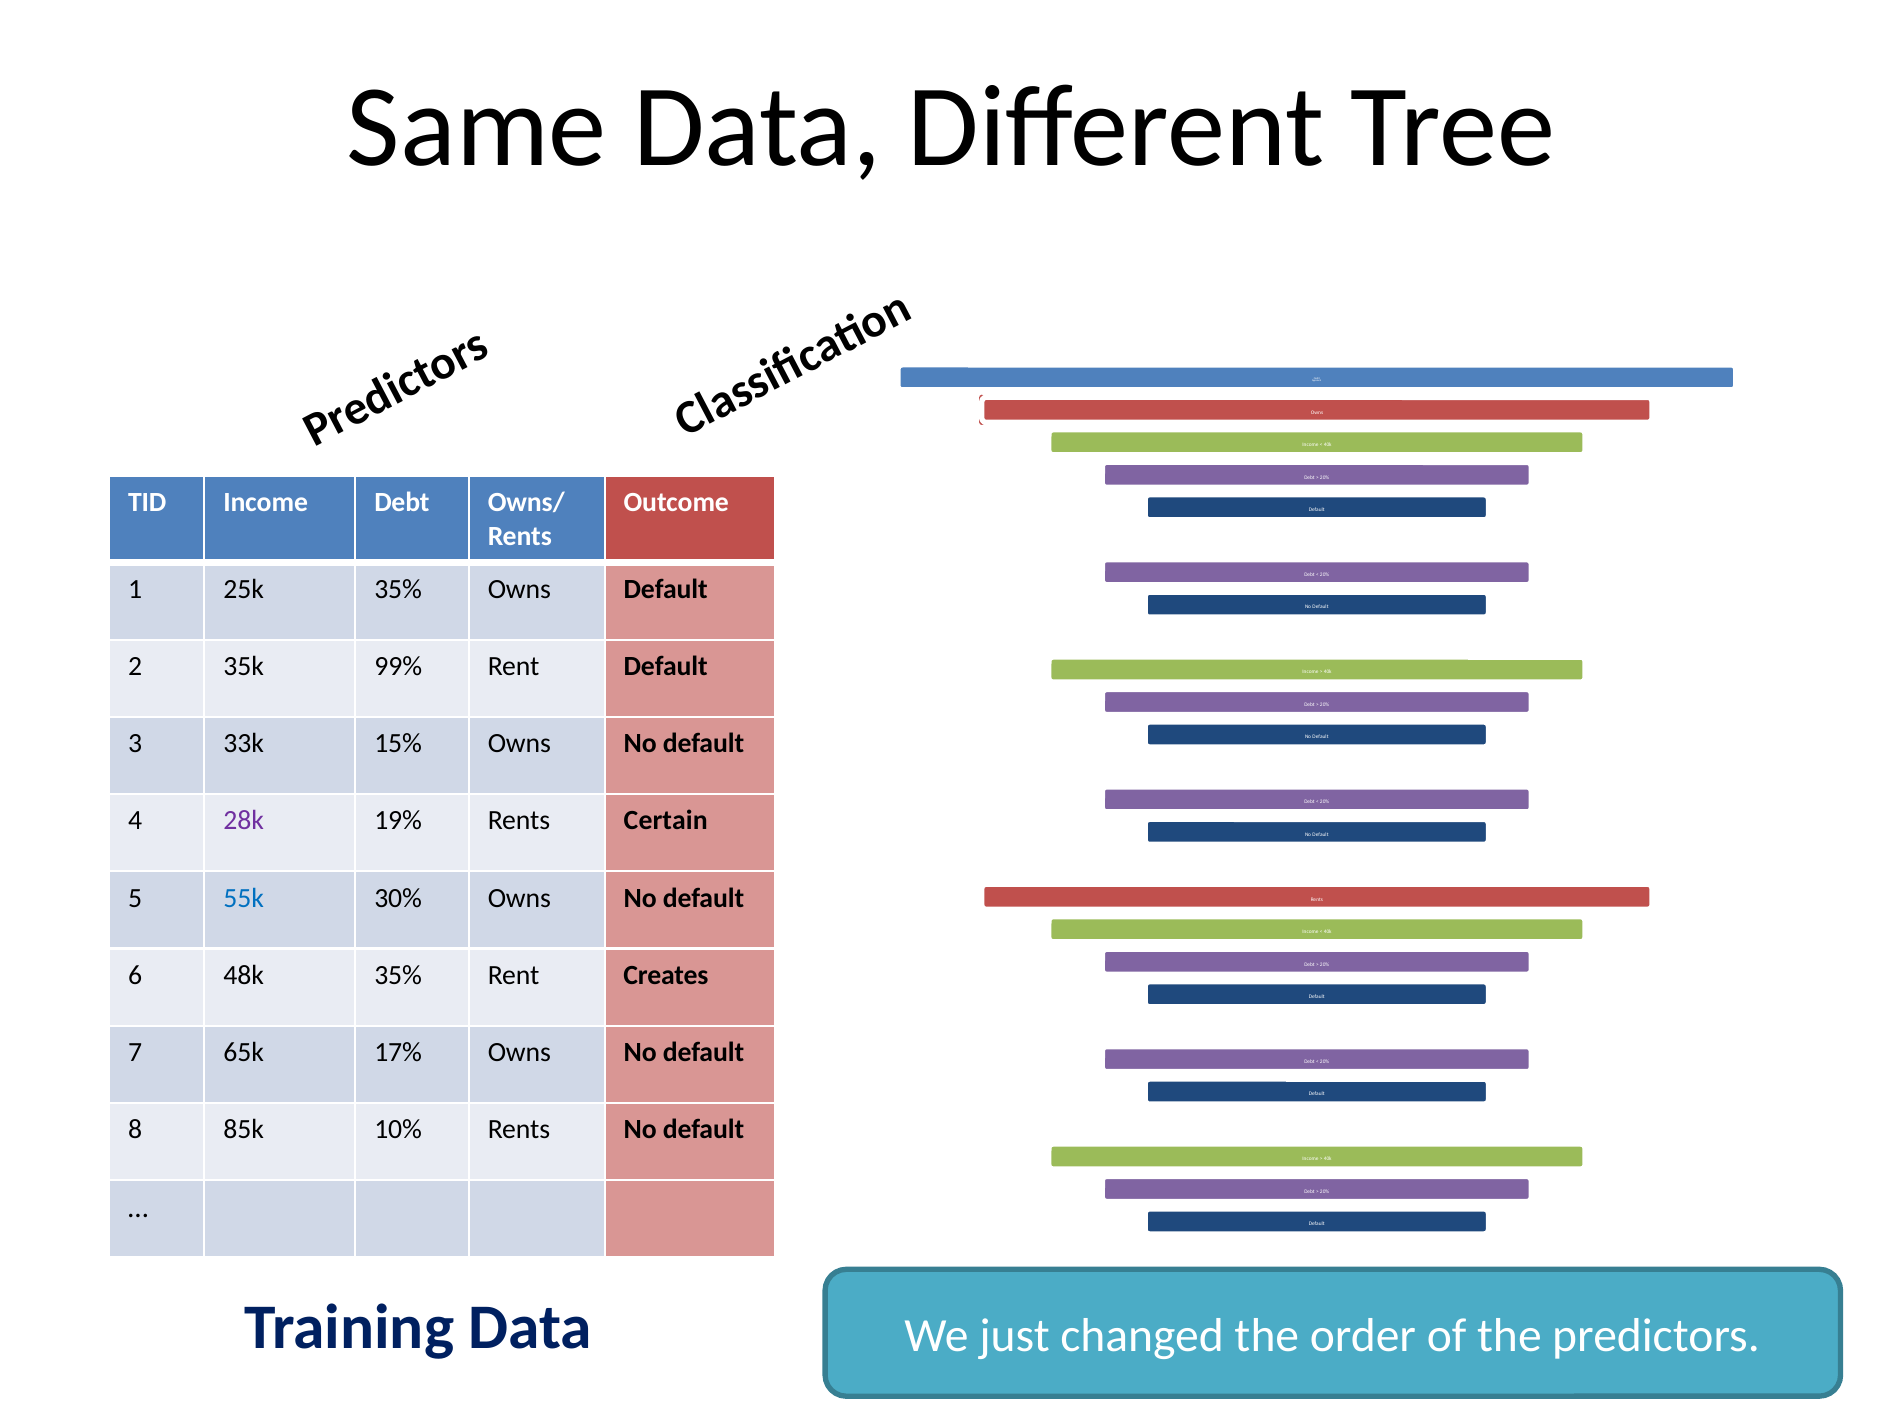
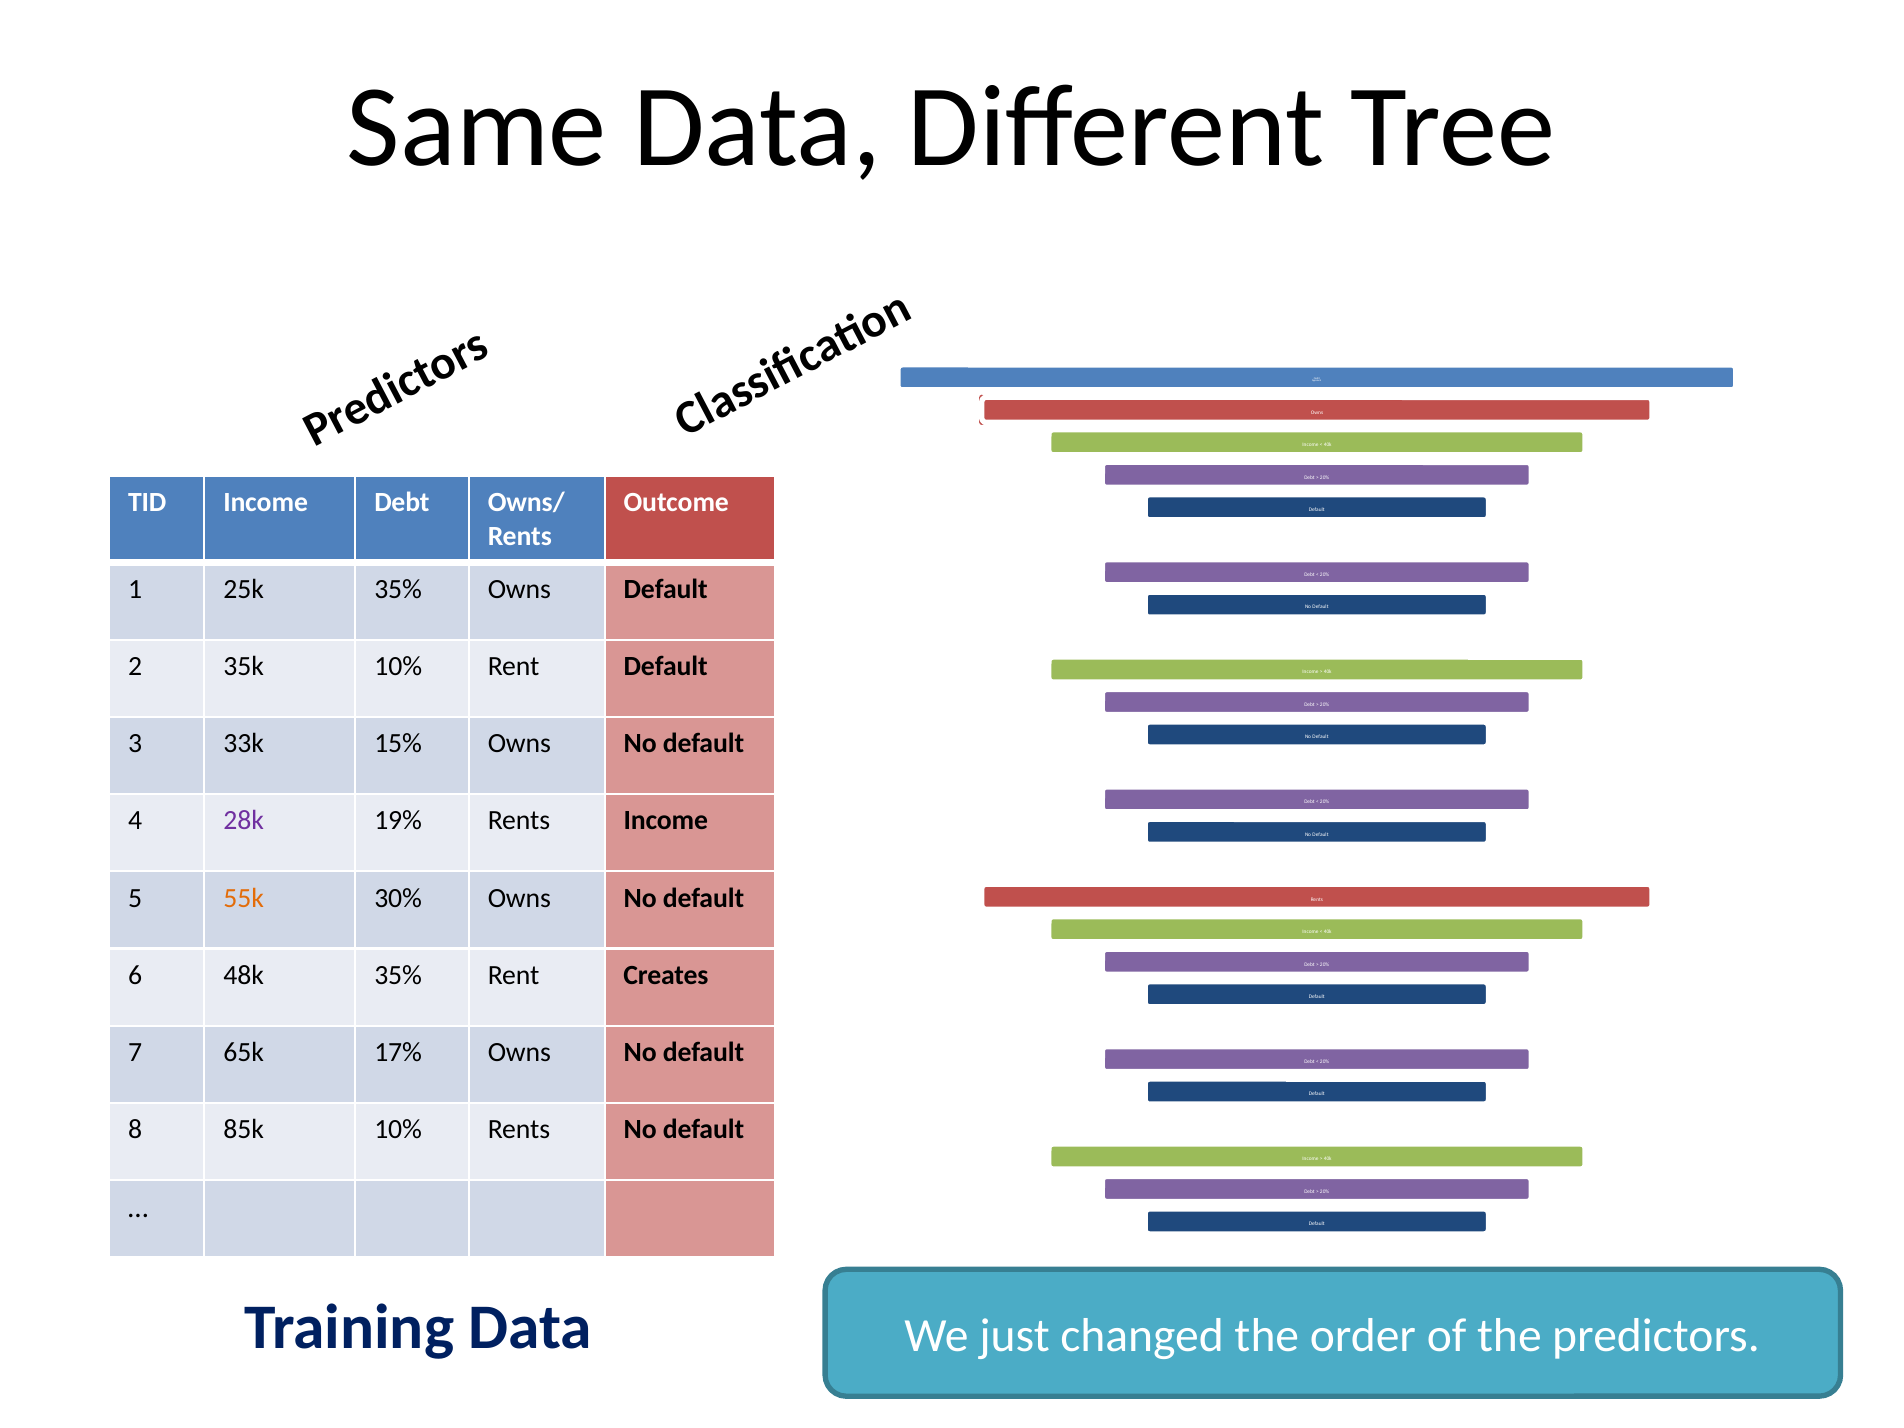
35k 99%: 99% -> 10%
19% Rents Certain: Certain -> Income
55k colour: blue -> orange
